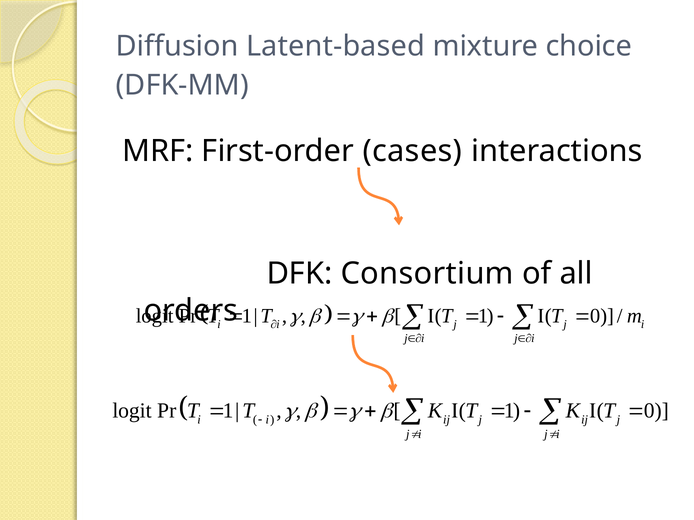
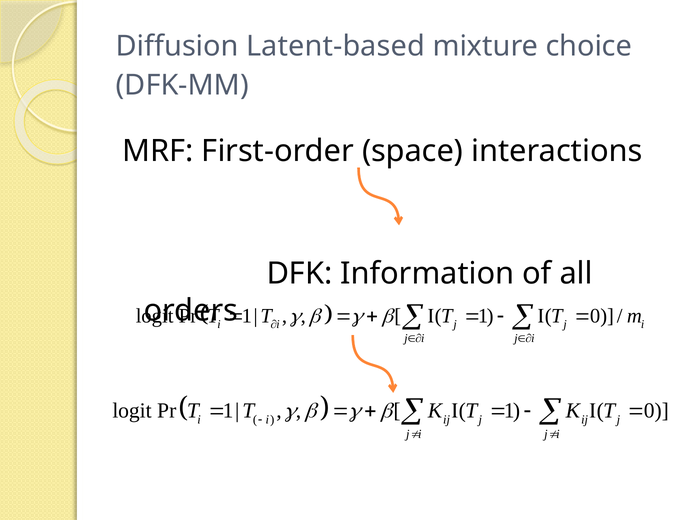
cases: cases -> space
Consortium: Consortium -> Information
